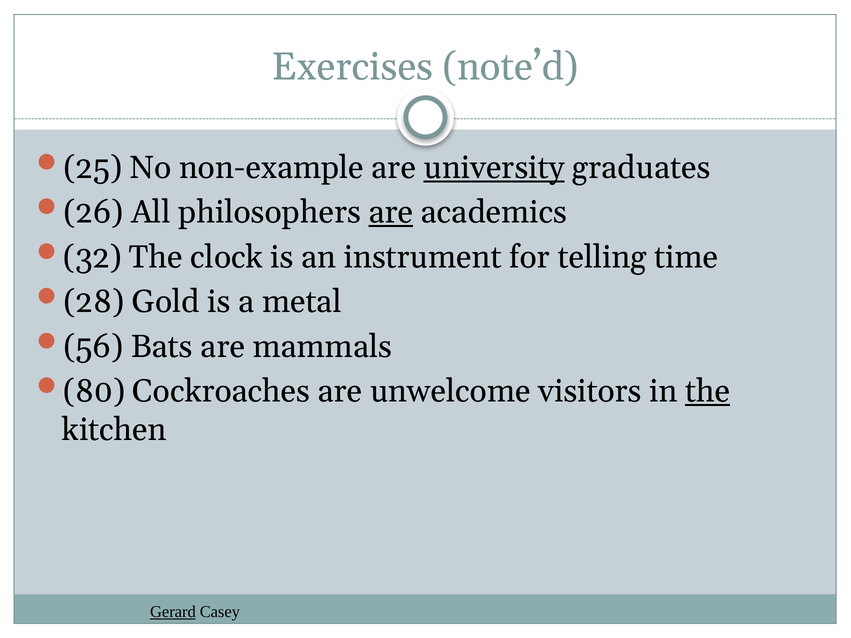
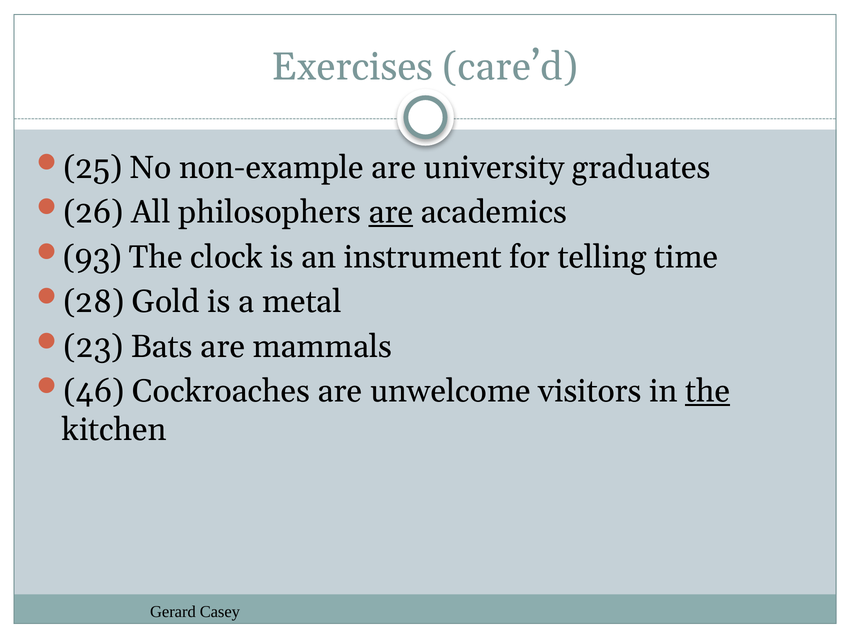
note’d: note’d -> care’d
university underline: present -> none
32: 32 -> 93
56: 56 -> 23
80: 80 -> 46
Gerard underline: present -> none
